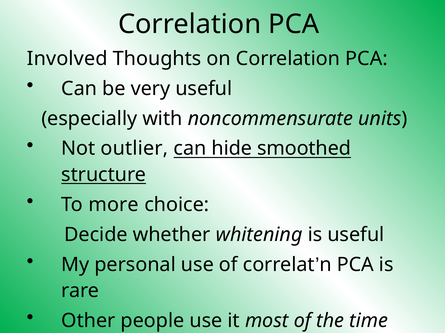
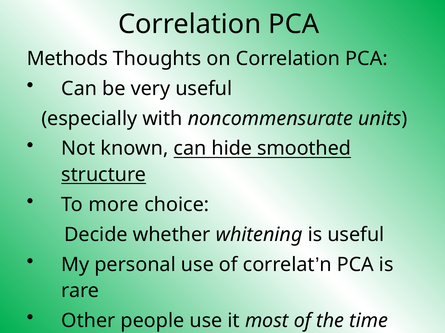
Involved: Involved -> Methods
outlier: outlier -> known
